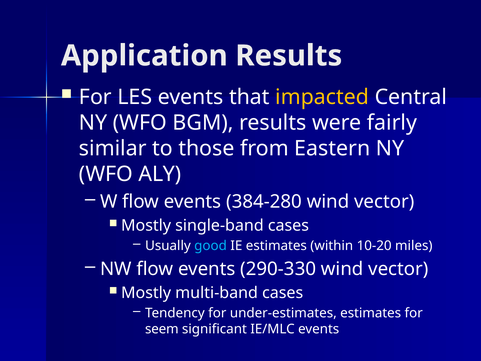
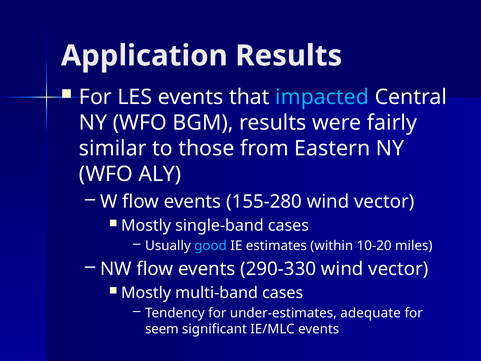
impacted colour: yellow -> light blue
384-280: 384-280 -> 155-280
under-estimates estimates: estimates -> adequate
